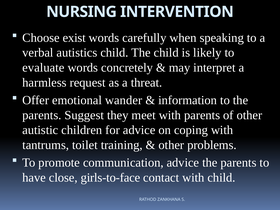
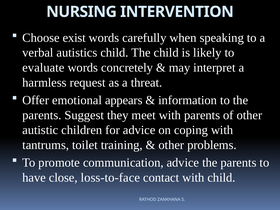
wander: wander -> appears
girls-to-face: girls-to-face -> loss-to-face
